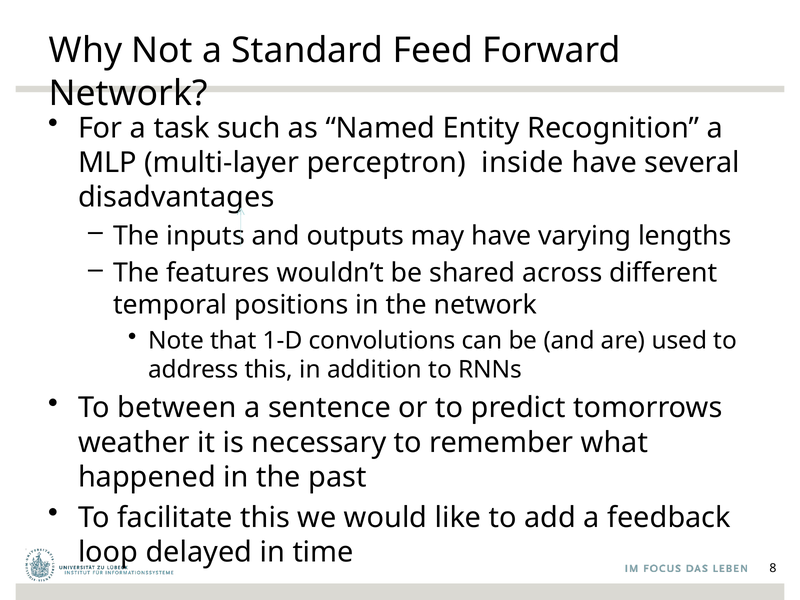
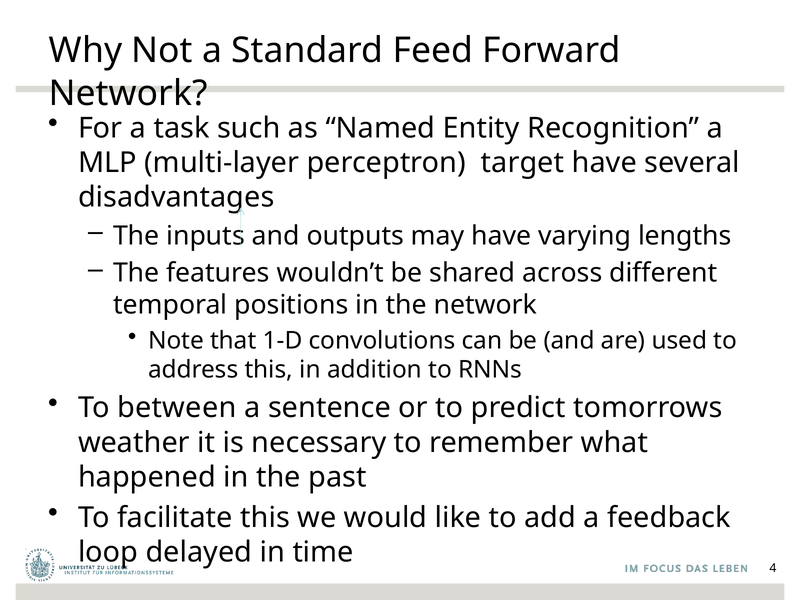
inside: inside -> target
8: 8 -> 4
